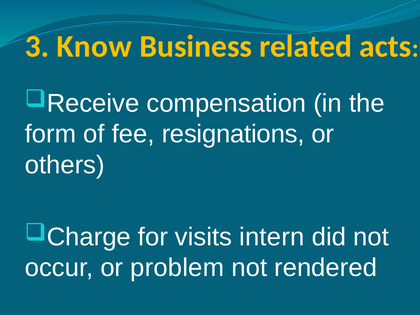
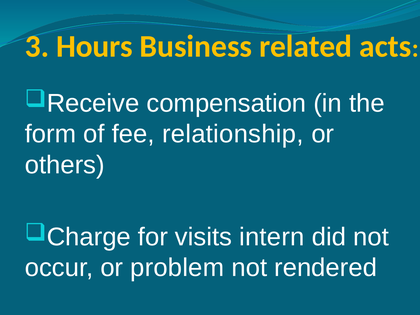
Know: Know -> Hours
resignations: resignations -> relationship
